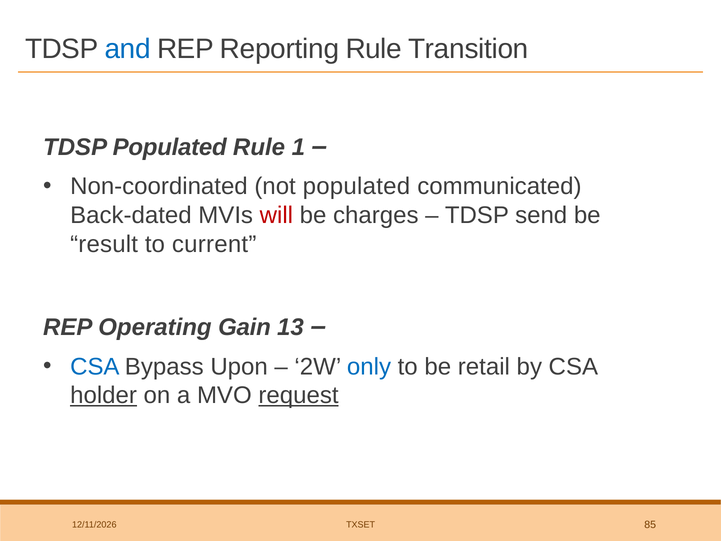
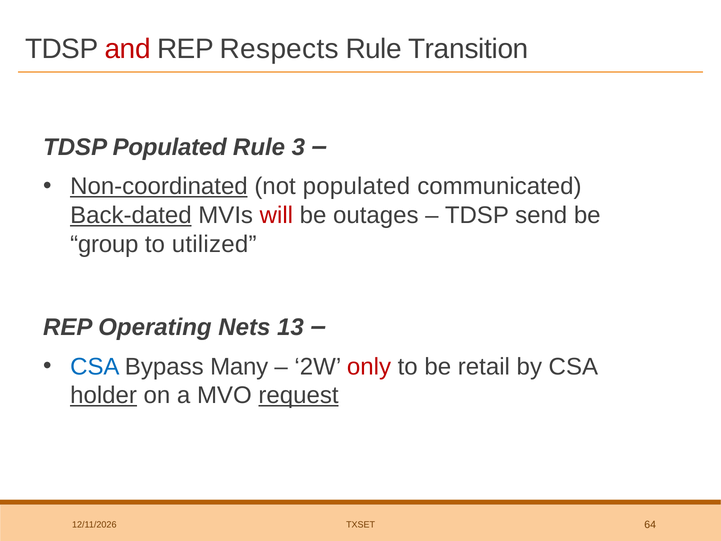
and colour: blue -> red
Reporting: Reporting -> Respects
1: 1 -> 3
Non-coordinated underline: none -> present
Back-dated underline: none -> present
charges: charges -> outages
result: result -> group
current: current -> utilized
Gain: Gain -> Nets
Upon: Upon -> Many
only colour: blue -> red
85: 85 -> 64
